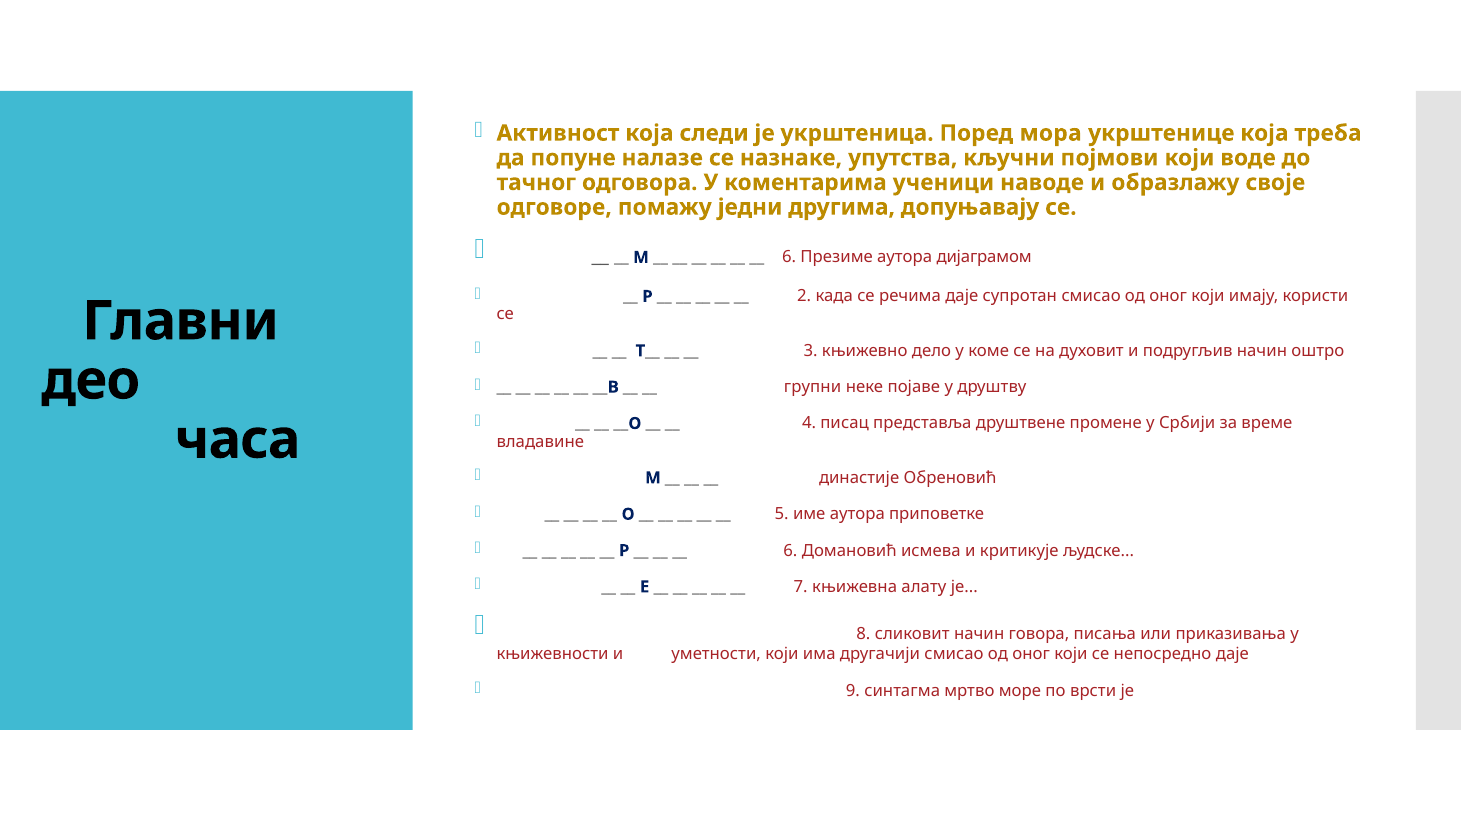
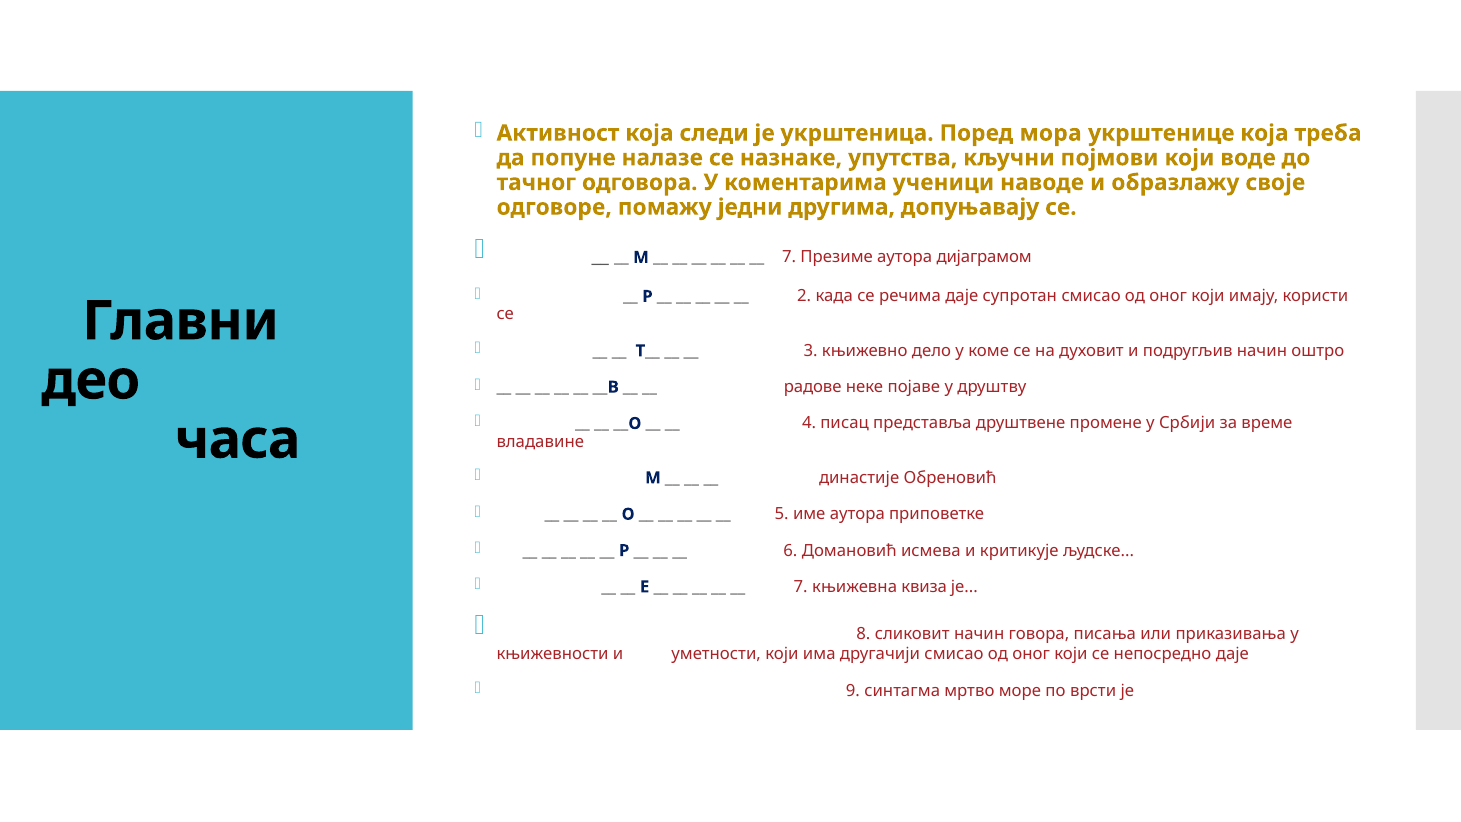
6 at (789, 257): 6 -> 7
групни: групни -> радове
алату: алату -> квиза
